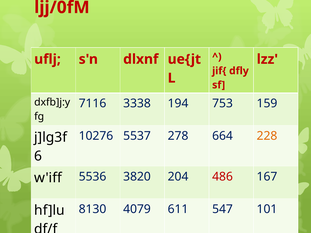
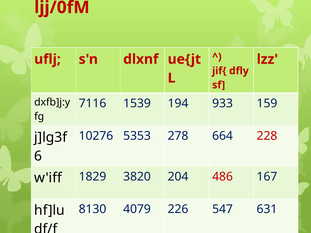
3338: 3338 -> 1539
753: 753 -> 933
5537: 5537 -> 5353
228 colour: orange -> red
5536: 5536 -> 1829
611: 611 -> 226
101: 101 -> 631
